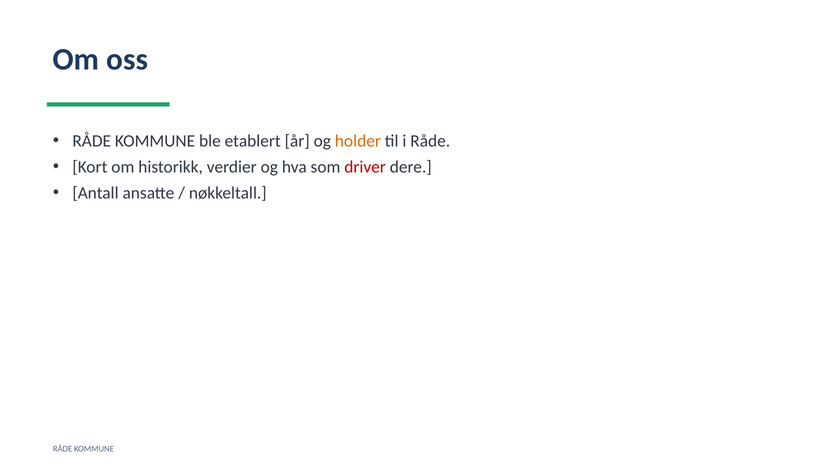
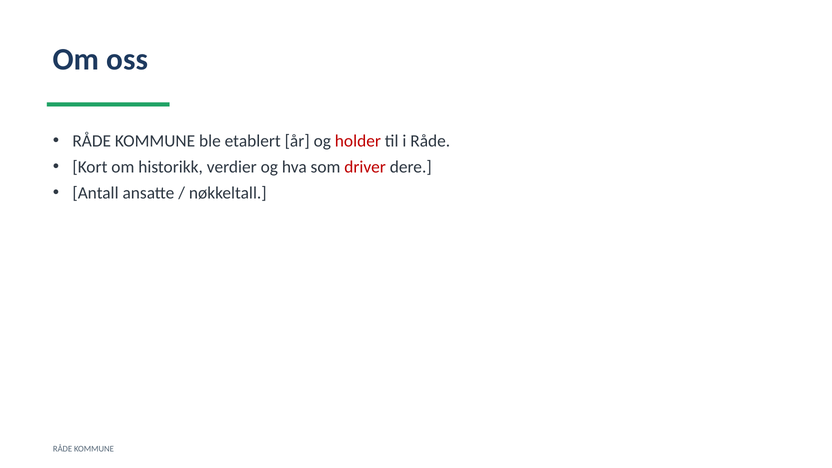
holder colour: orange -> red
